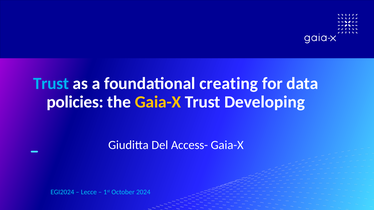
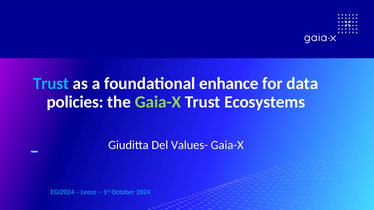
creating: creating -> enhance
Gaia-X at (158, 102) colour: yellow -> light green
Developing: Developing -> Ecosystems
Access-: Access- -> Values-
